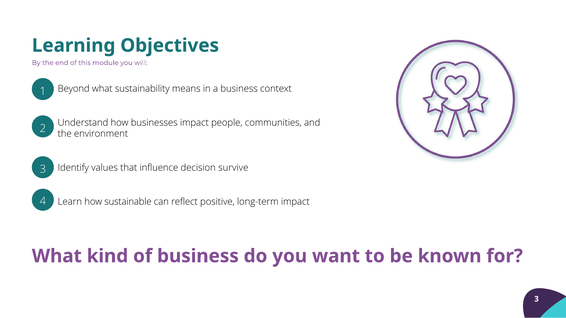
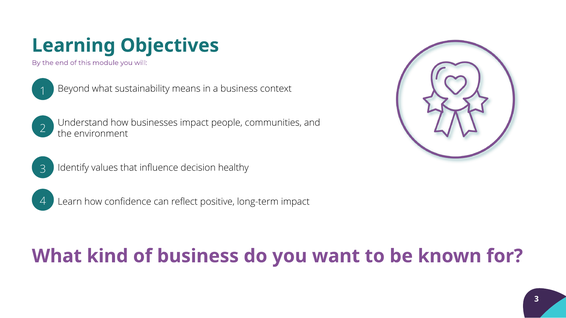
survive: survive -> healthy
sustainable: sustainable -> confidence
